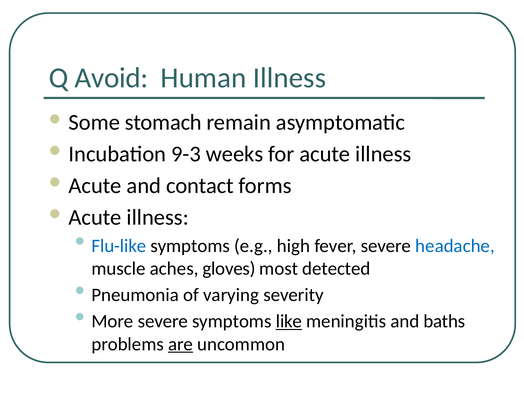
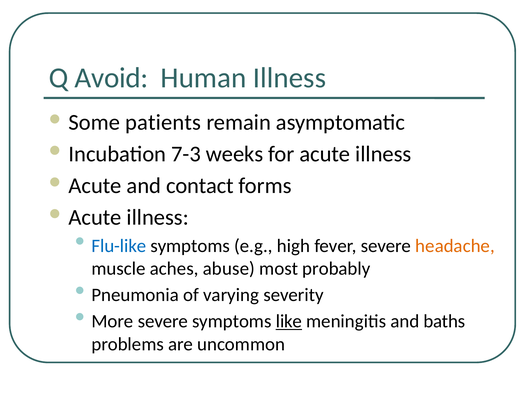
stomach: stomach -> patients
9-3: 9-3 -> 7-3
headache colour: blue -> orange
gloves: gloves -> abuse
detected: detected -> probably
are underline: present -> none
